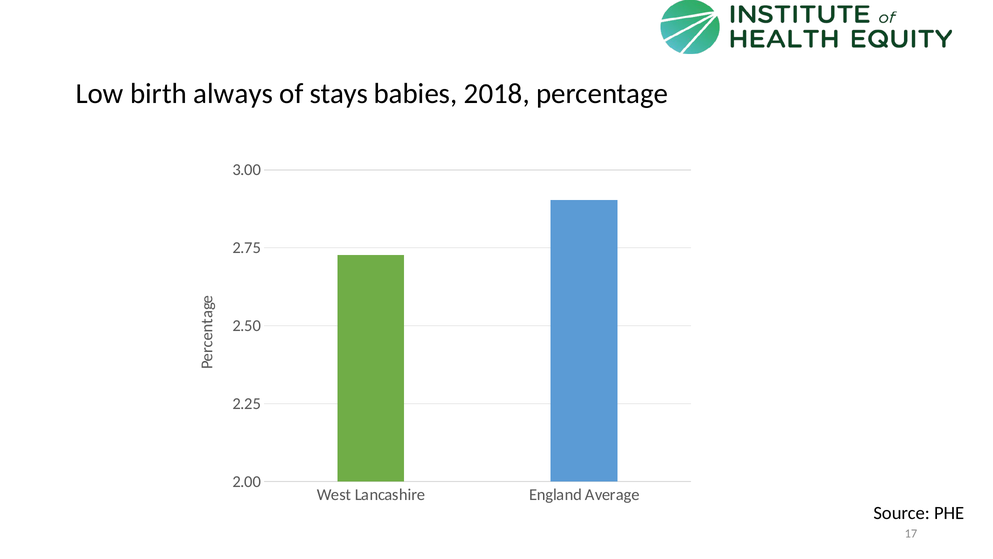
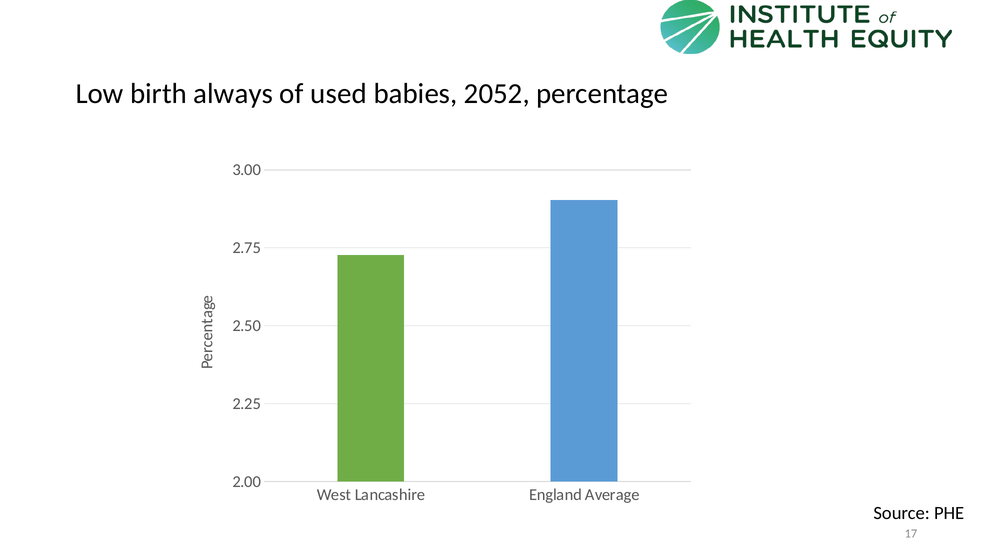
stays: stays -> used
2018: 2018 -> 2052
